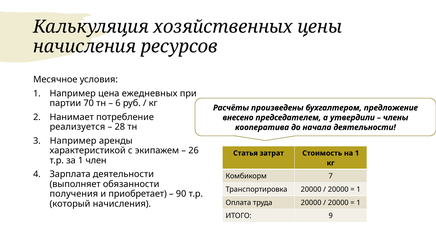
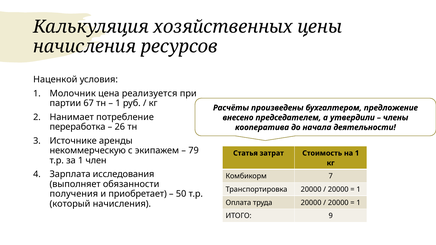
Месячное: Месячное -> Наценкой
1 Например: Например -> Молочник
ежедневных: ежедневных -> реализуется
70: 70 -> 67
6 at (118, 103): 6 -> 1
реализуется: реализуется -> переработка
28: 28 -> 26
Например at (73, 141): Например -> Источнике
характеристикой: характеристикой -> некоммерческую
26: 26 -> 79
Зарплата деятельности: деятельности -> исследования
90: 90 -> 50
